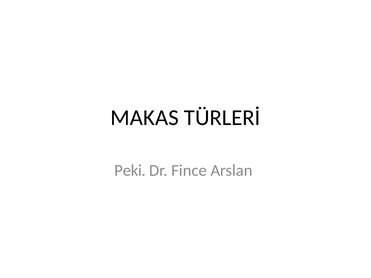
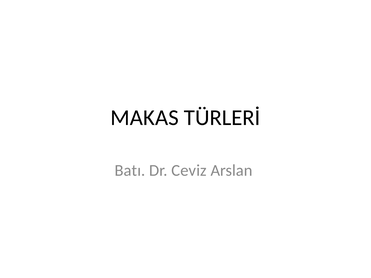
Peki: Peki -> Batı
Fince: Fince -> Ceviz
